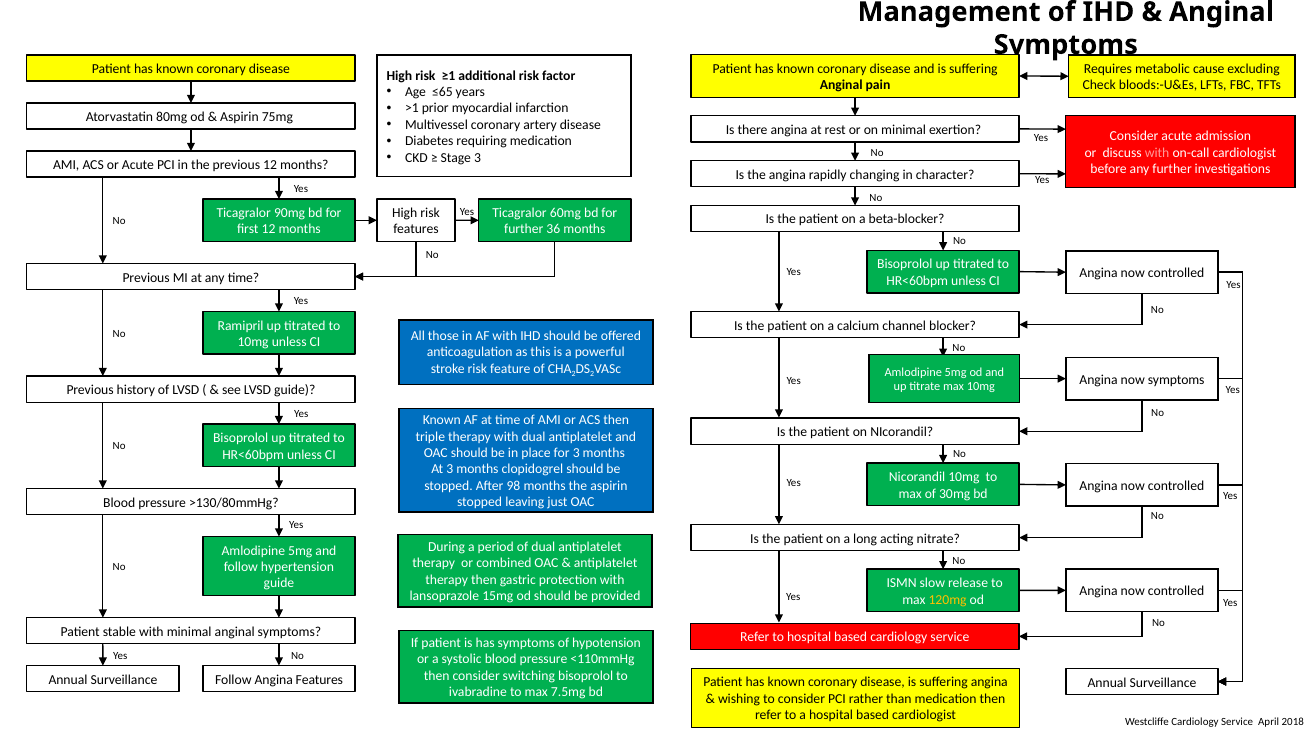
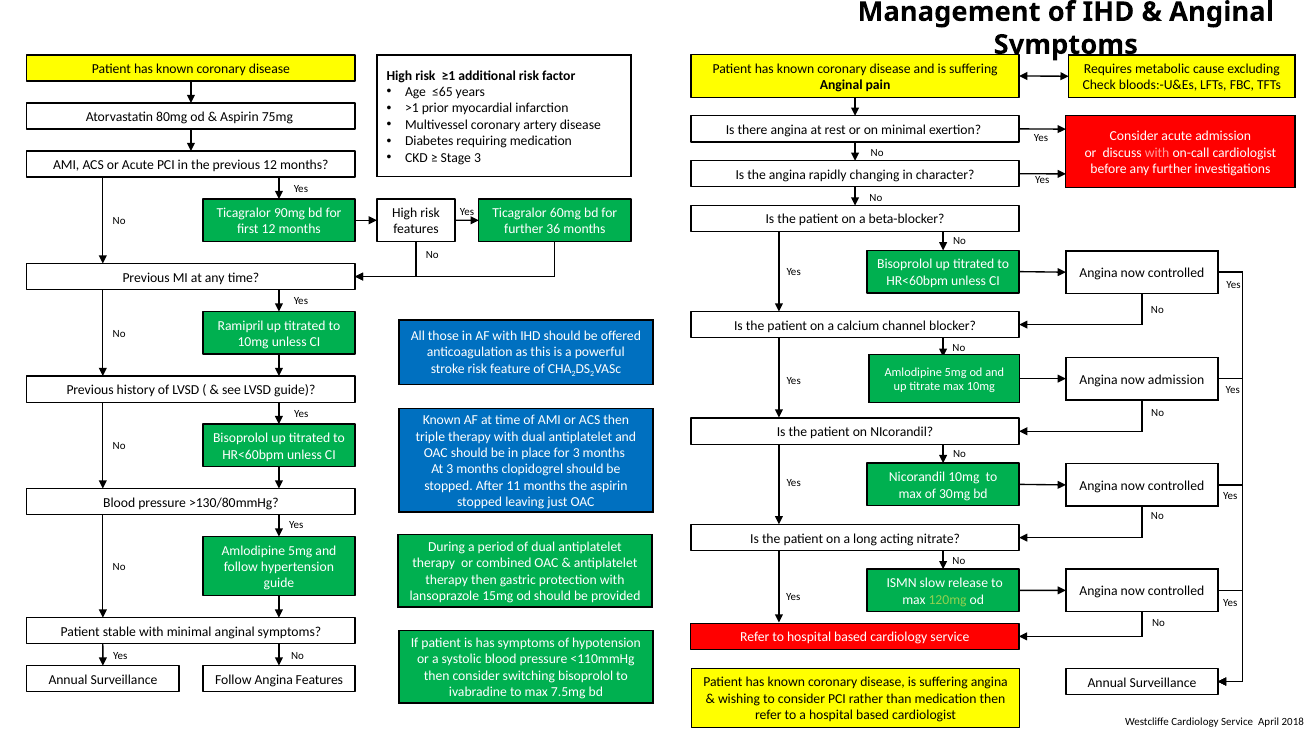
now symptoms: symptoms -> admission
98: 98 -> 11
120mg colour: yellow -> light green
